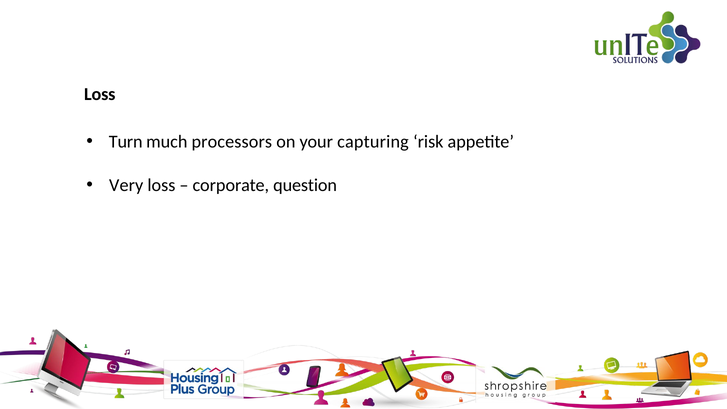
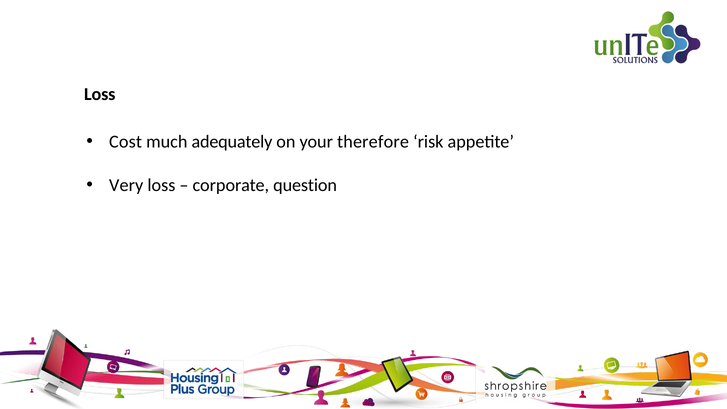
Turn: Turn -> Cost
processors: processors -> adequately
capturing: capturing -> therefore
